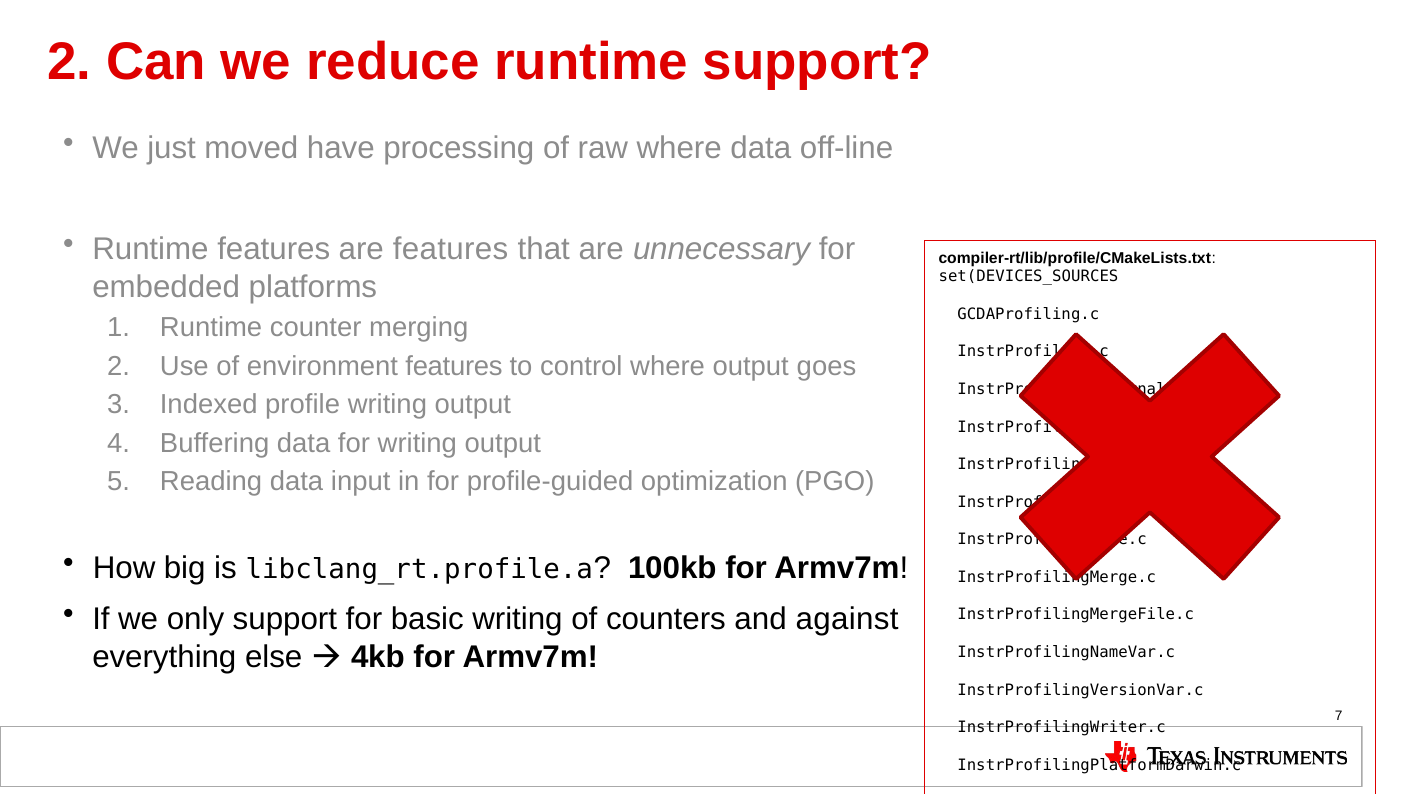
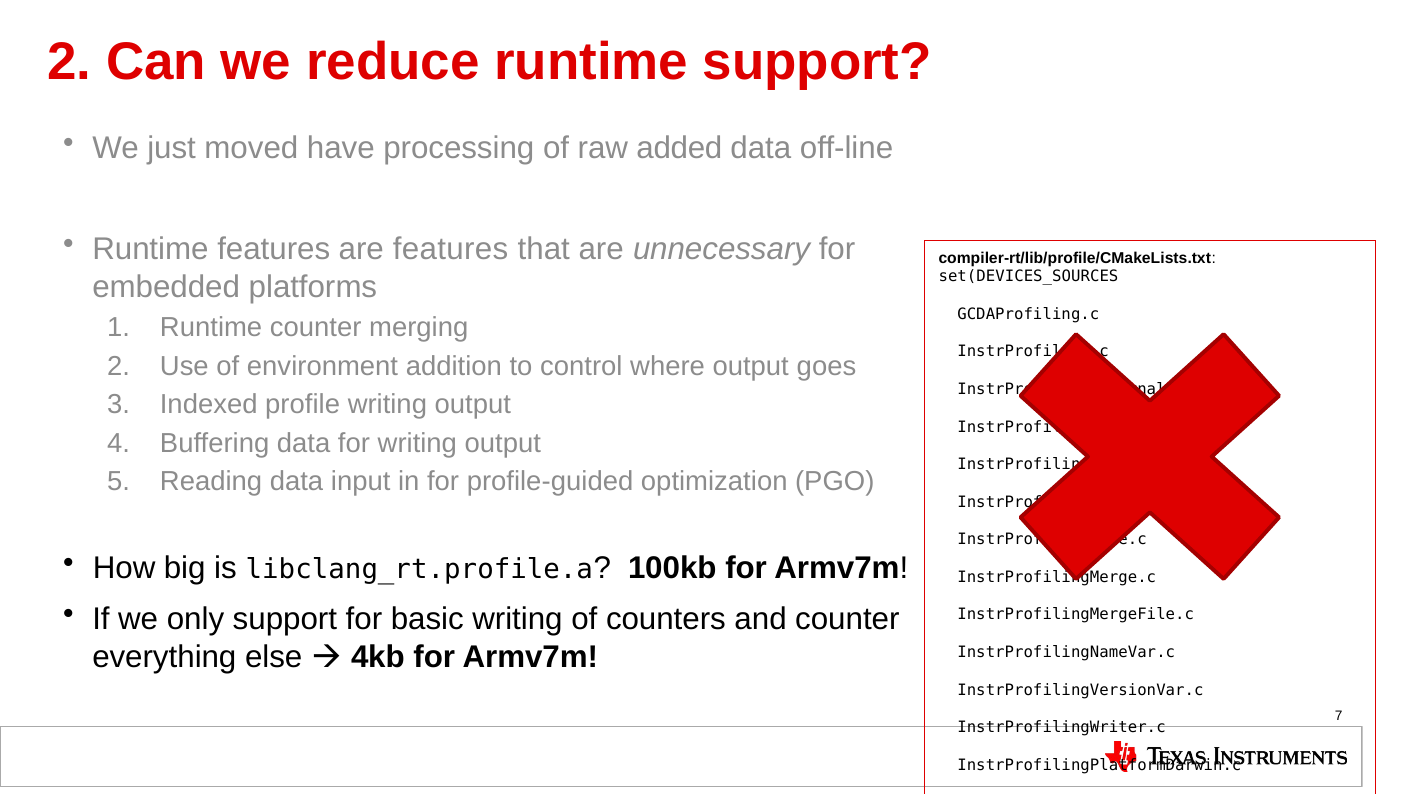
raw where: where -> added
environment features: features -> addition
and against: against -> counter
